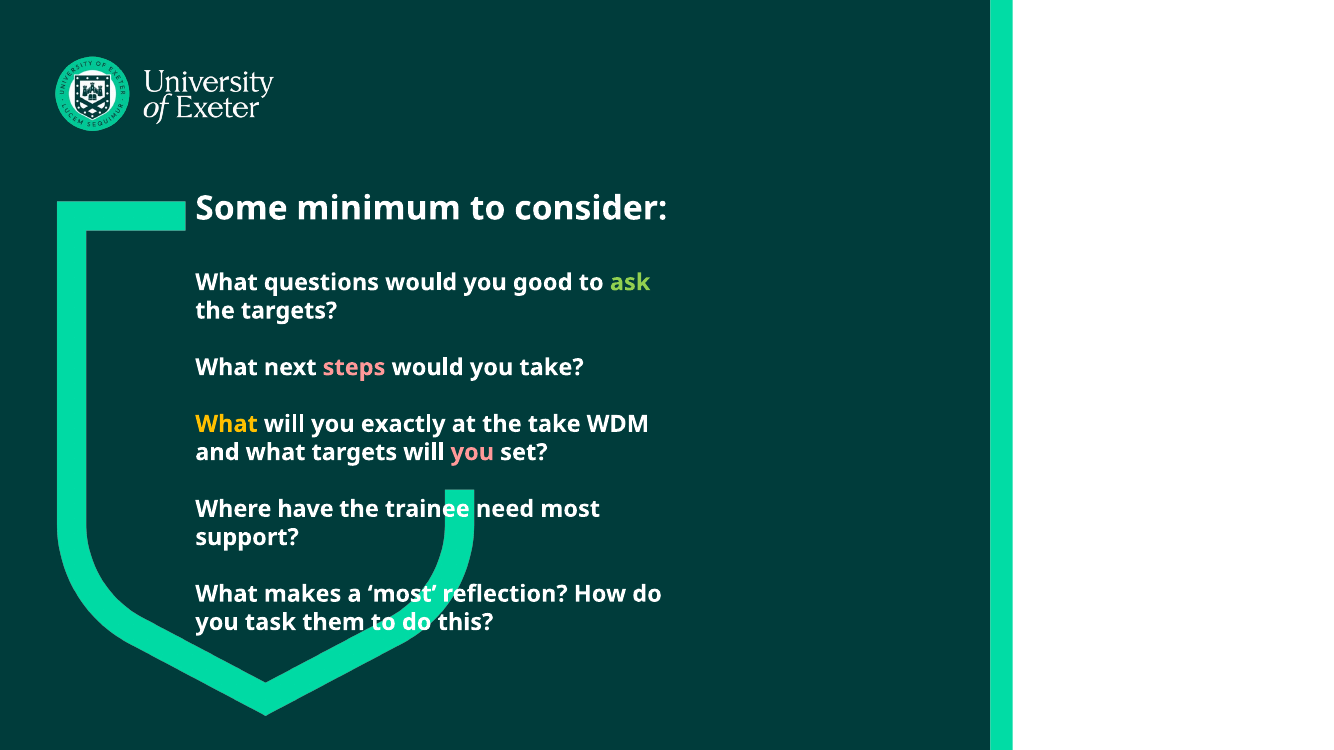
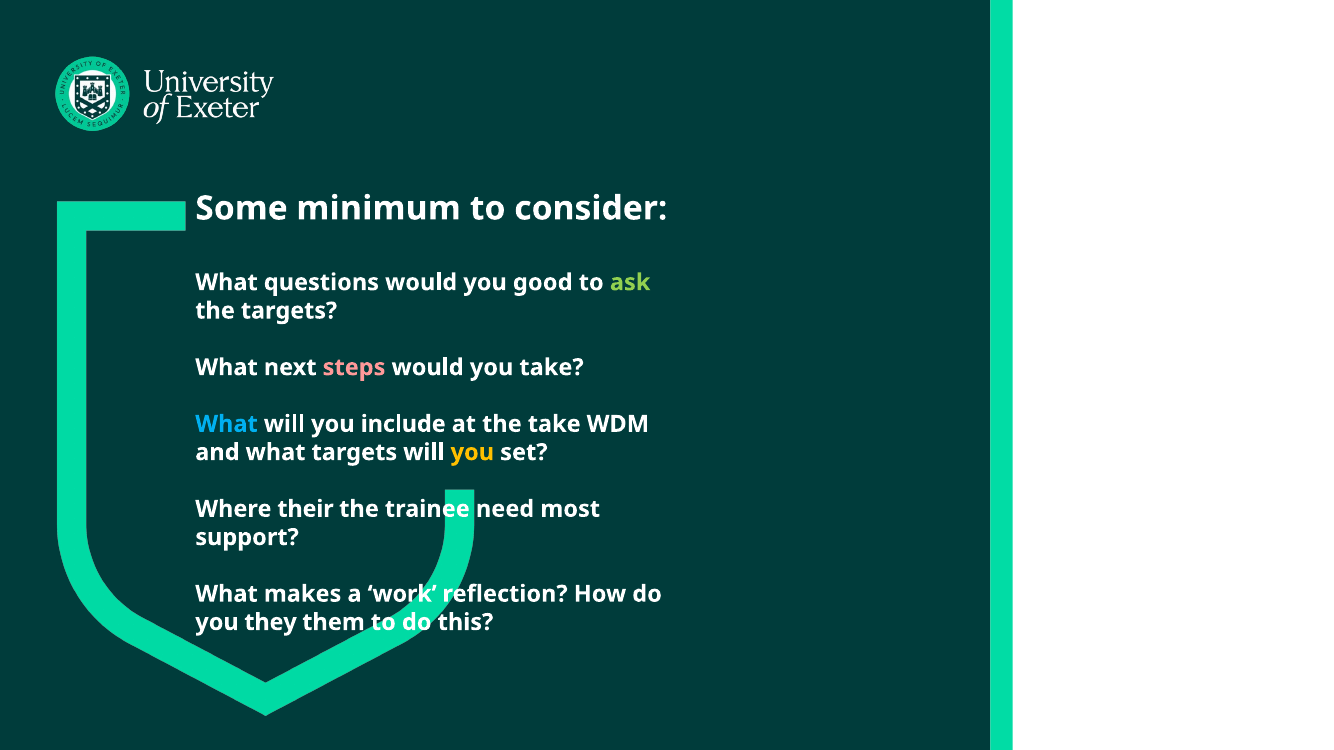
What at (226, 424) colour: yellow -> light blue
exactly: exactly -> include
you at (472, 453) colour: pink -> yellow
have: have -> their
a most: most -> work
task: task -> they
